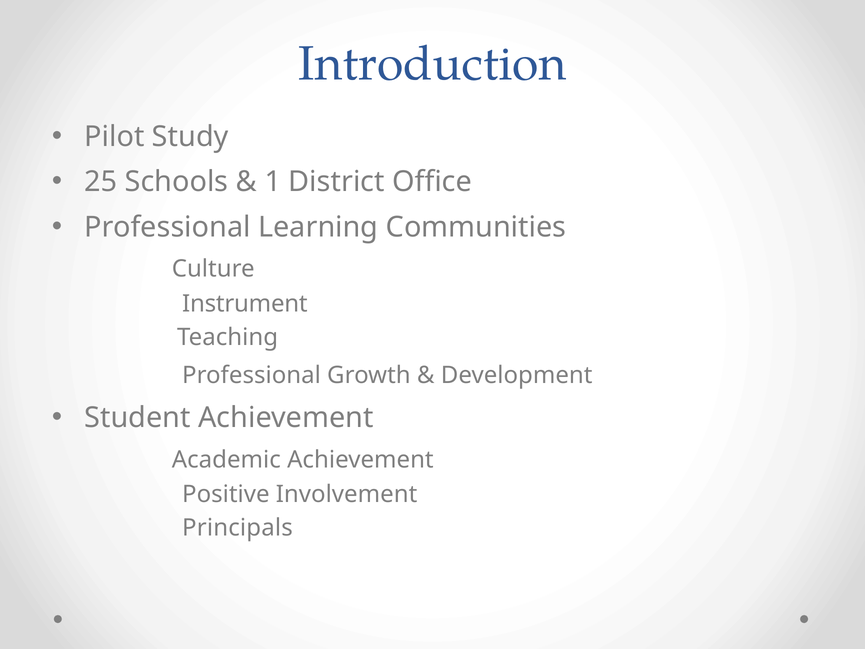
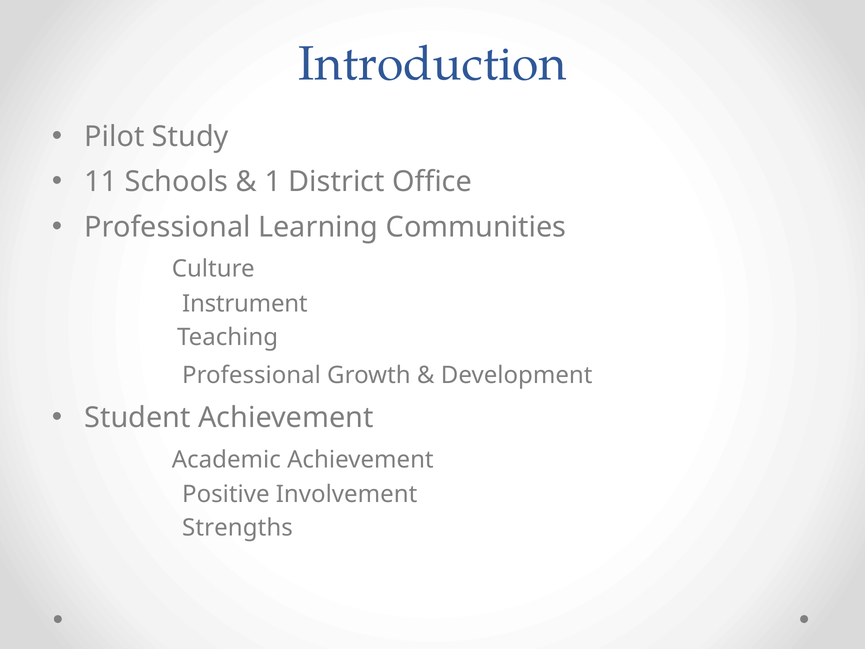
25: 25 -> 11
Principals: Principals -> Strengths
